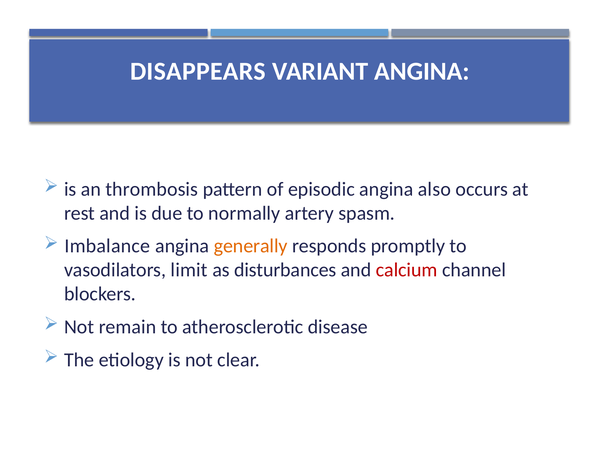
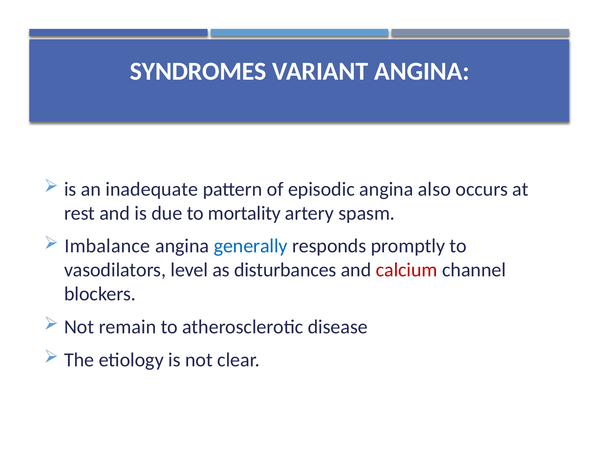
DISAPPEARS: DISAPPEARS -> SYNDROMES
thrombosis: thrombosis -> inadequate
normally: normally -> mortality
generally colour: orange -> blue
limit: limit -> level
